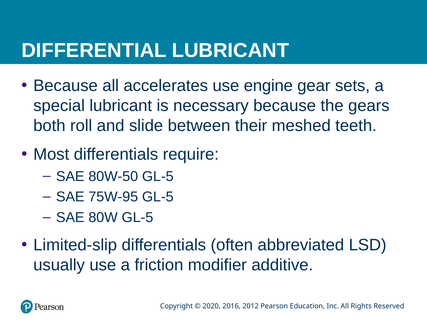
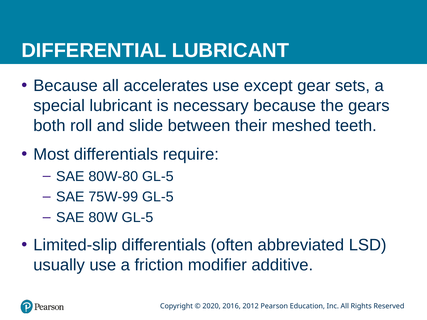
engine: engine -> except
80W-50: 80W-50 -> 80W-80
75W-95: 75W-95 -> 75W-99
